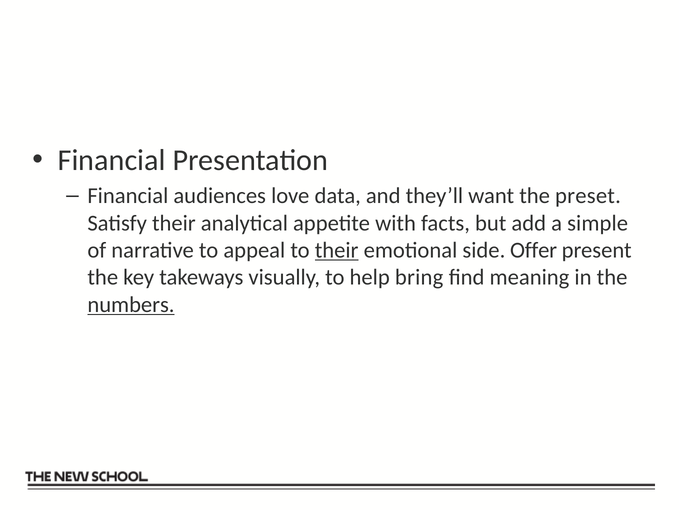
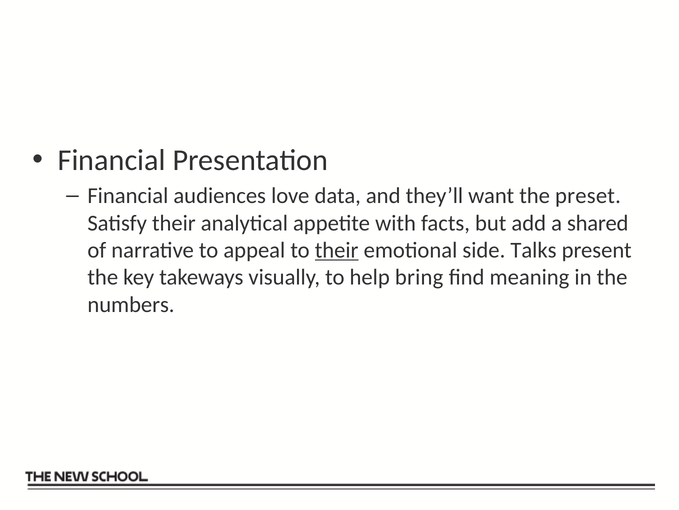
simple: simple -> shared
Offer: Offer -> Talks
numbers underline: present -> none
